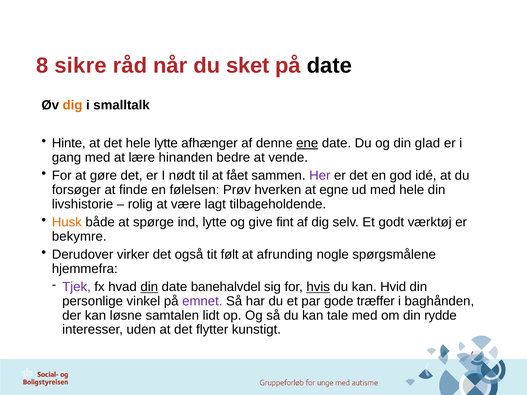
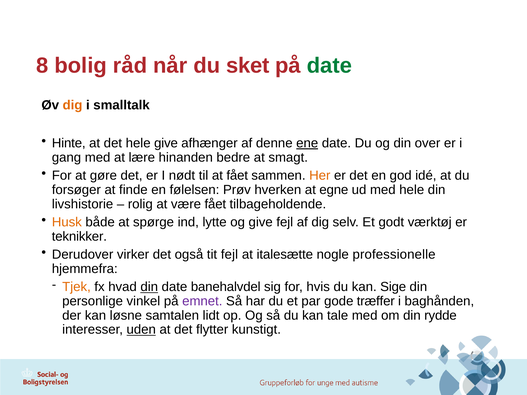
sikre: sikre -> bolig
date at (329, 66) colour: black -> green
hele lytte: lytte -> give
glad: glad -> over
vende: vende -> smagt
Her colour: purple -> orange
være lagt: lagt -> fået
give fint: fint -> fejl
bekymre: bekymre -> teknikker
tit følt: følt -> fejl
afrunding: afrunding -> italesætte
spørgsmålene: spørgsmålene -> professionelle
Tjek colour: purple -> orange
hvis underline: present -> none
Hvid: Hvid -> Sige
uden underline: none -> present
